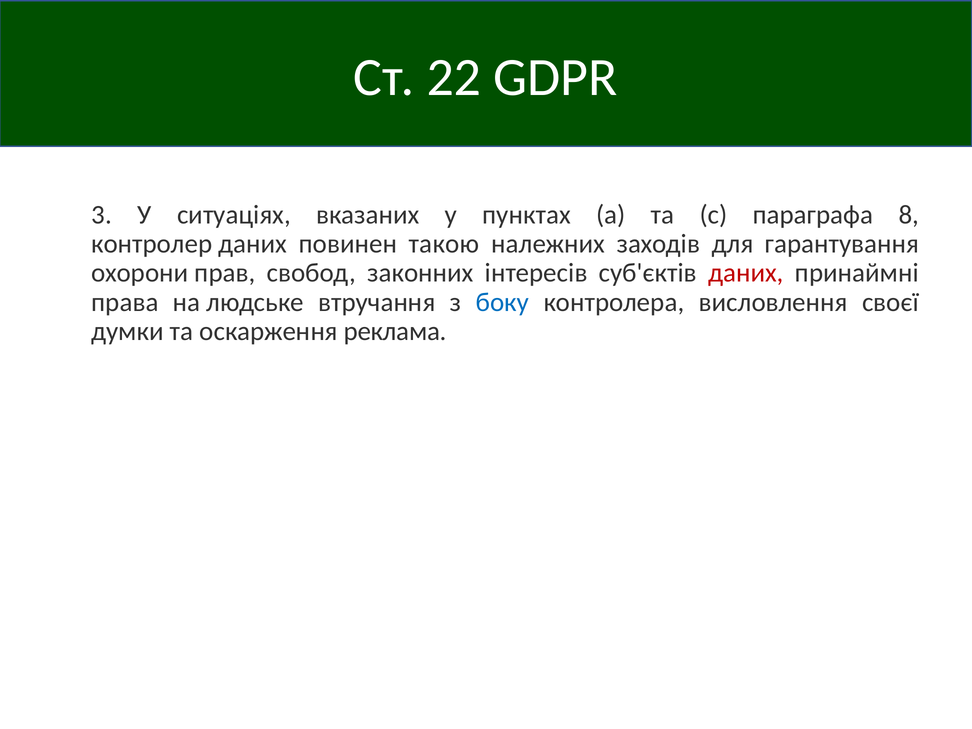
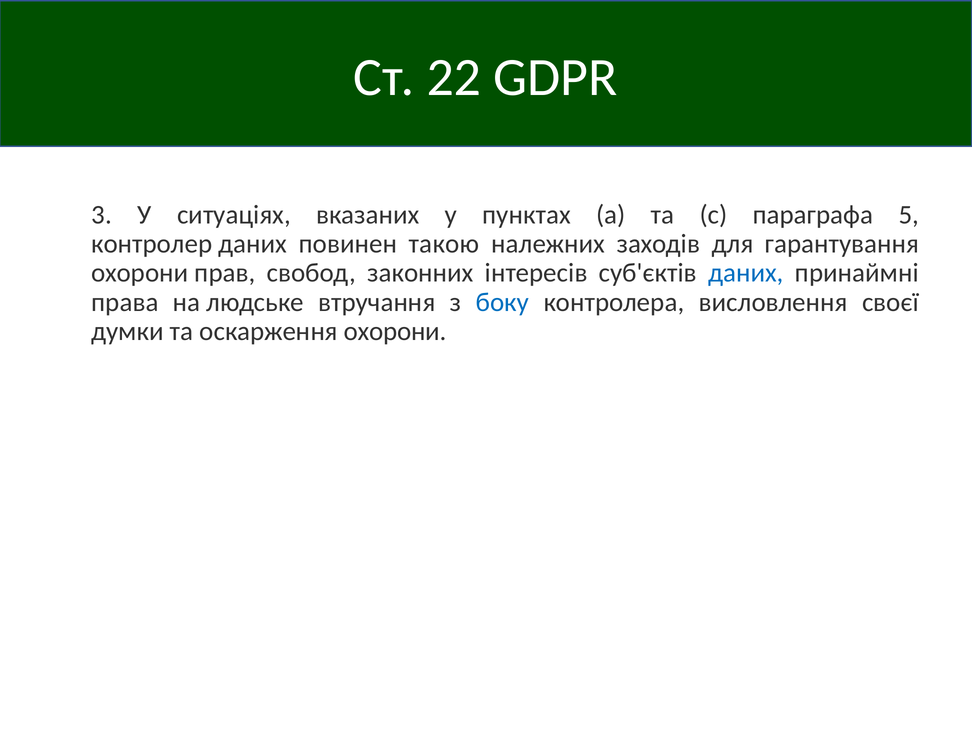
8: 8 -> 5
даних at (746, 273) colour: red -> blue
оскарження реклама: реклама -> охорони
